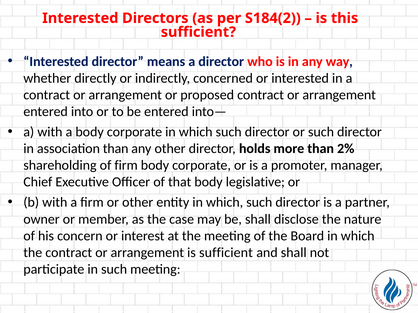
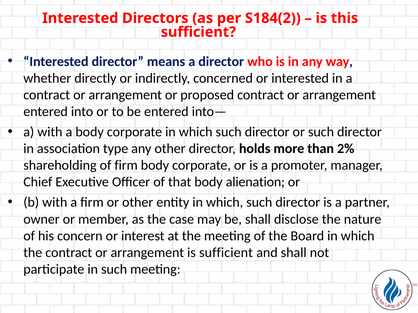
association than: than -> type
legislative: legislative -> alienation
